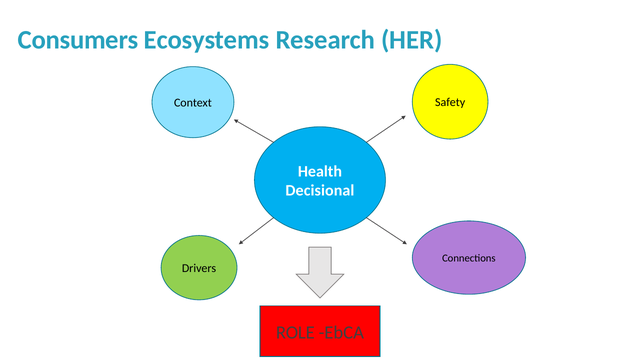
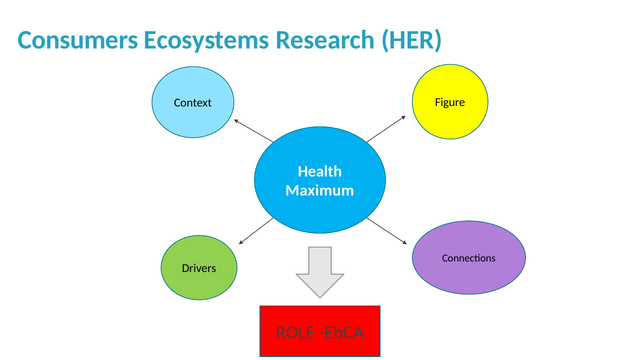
Safety: Safety -> Figure
Decisional: Decisional -> Maximum
